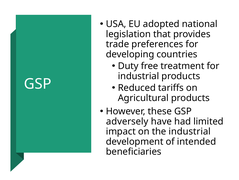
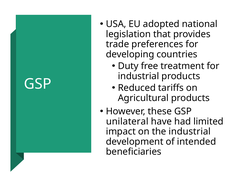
adversely: adversely -> unilateral
